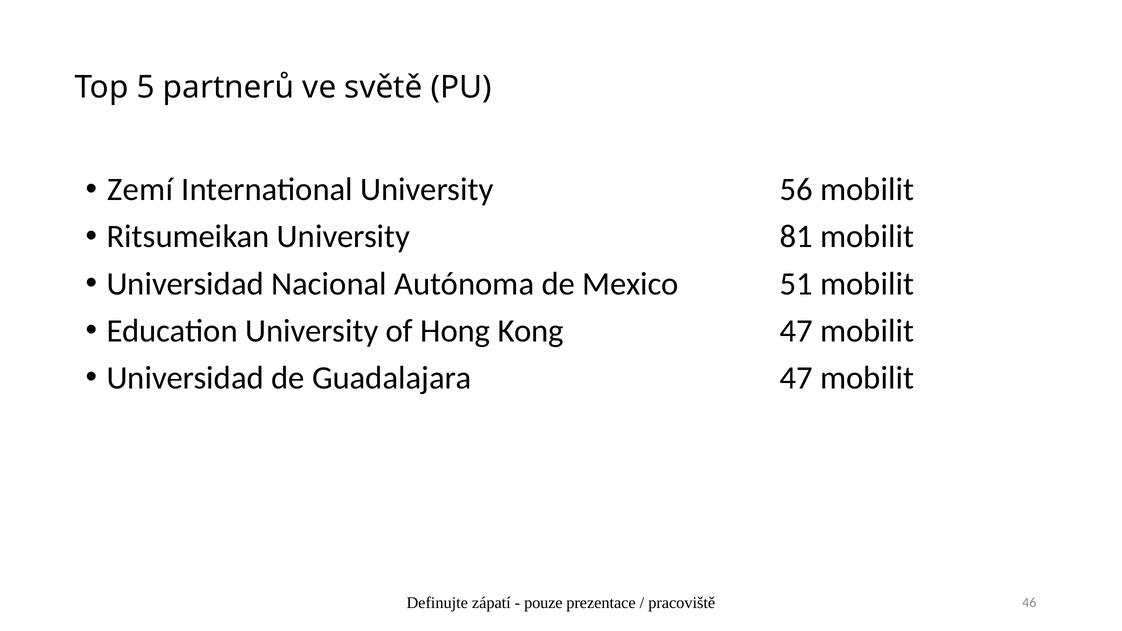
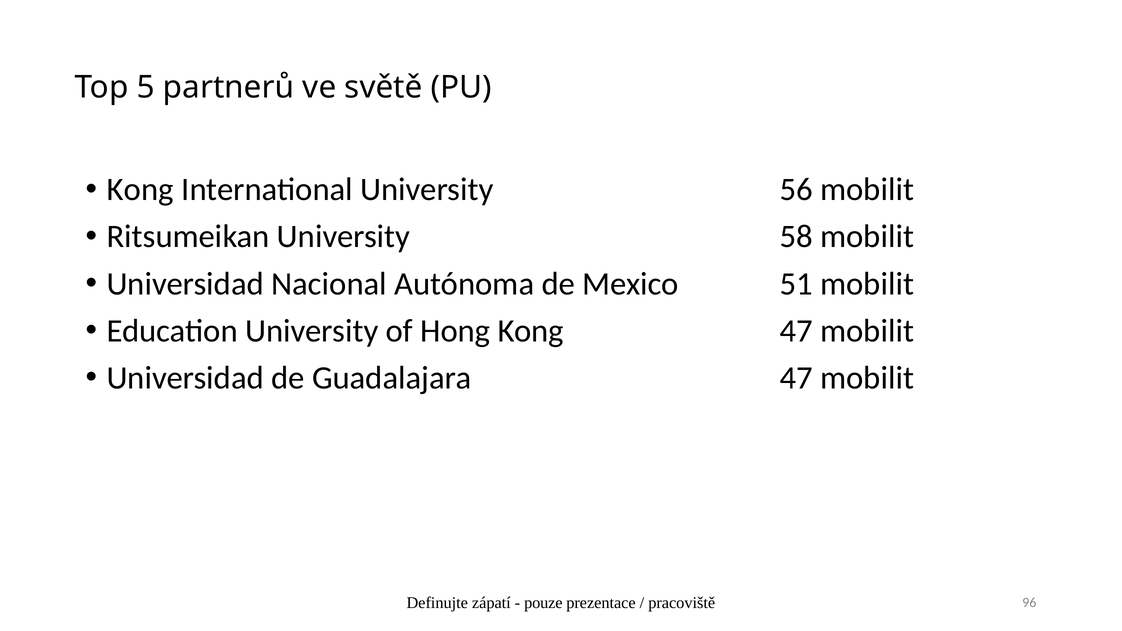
Zemí at (140, 190): Zemí -> Kong
81: 81 -> 58
46: 46 -> 96
